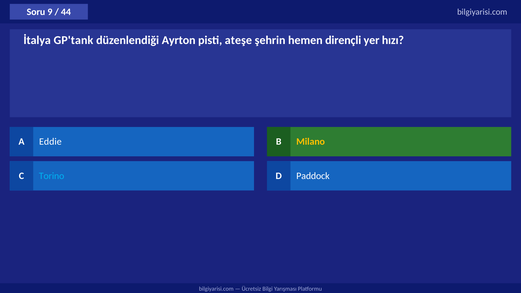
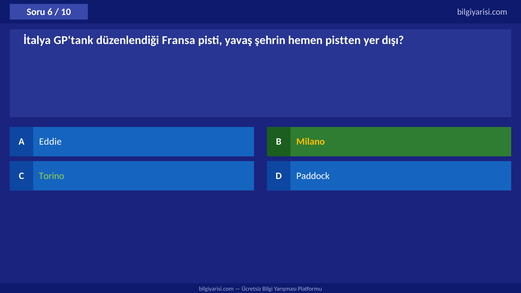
9: 9 -> 6
44: 44 -> 10
Ayrton: Ayrton -> Fransa
ateşe: ateşe -> yavaş
dirençli: dirençli -> pistten
hızı: hızı -> dışı
Torino colour: light blue -> light green
